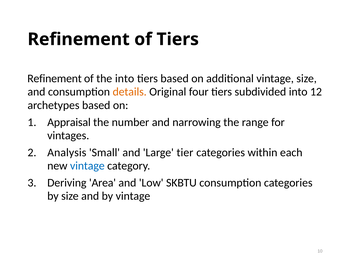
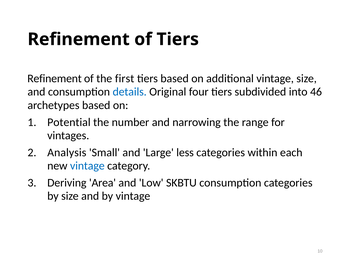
the into: into -> first
details colour: orange -> blue
12: 12 -> 46
Appraisal: Appraisal -> Potential
tier: tier -> less
